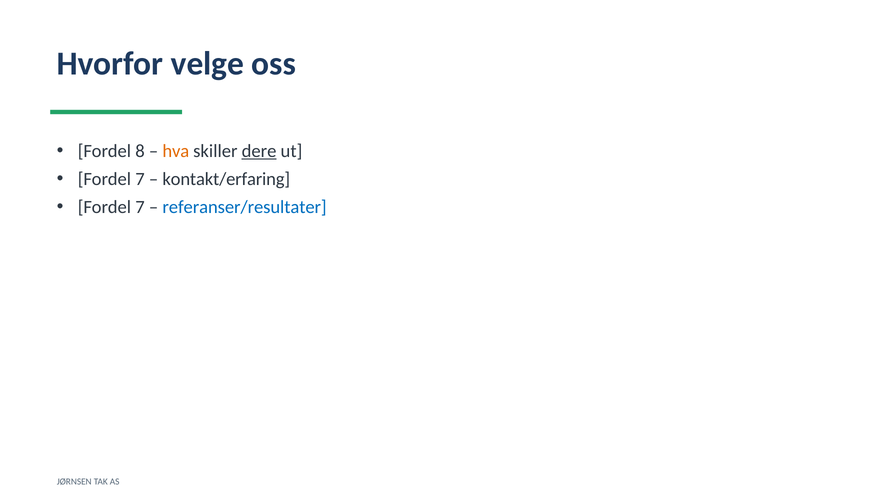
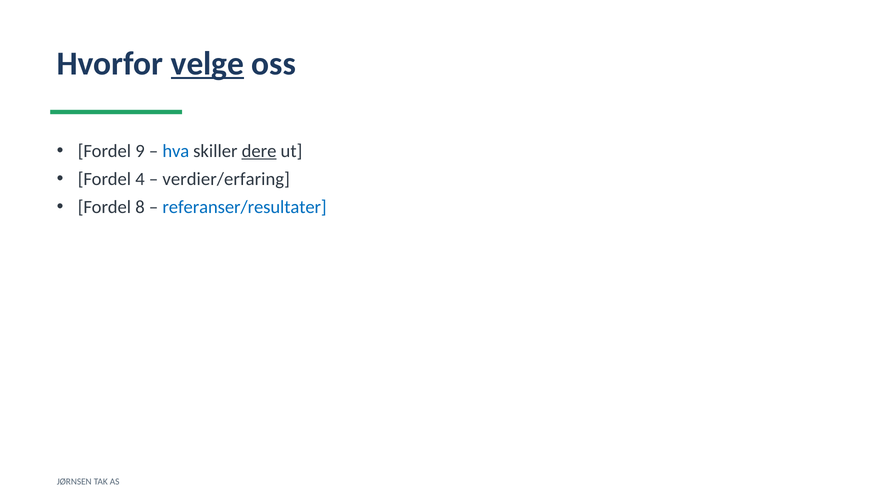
velge underline: none -> present
8: 8 -> 9
hva colour: orange -> blue
7 at (140, 179): 7 -> 4
kontakt/erfaring: kontakt/erfaring -> verdier/erfaring
7 at (140, 207): 7 -> 8
